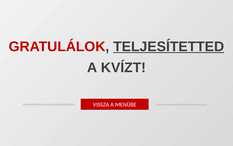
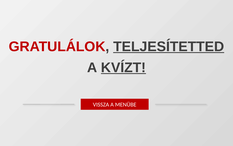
KVÍZT underline: none -> present
